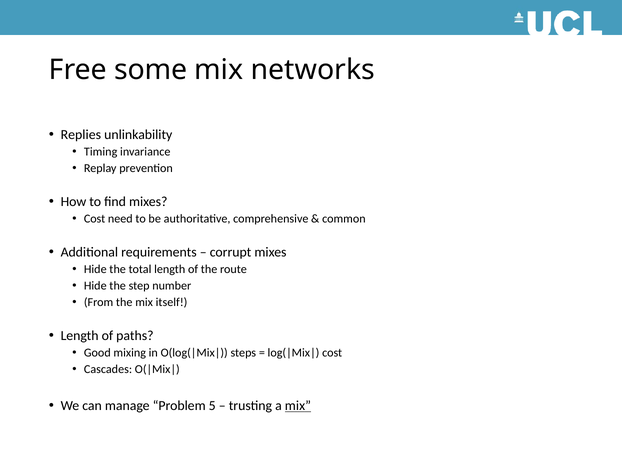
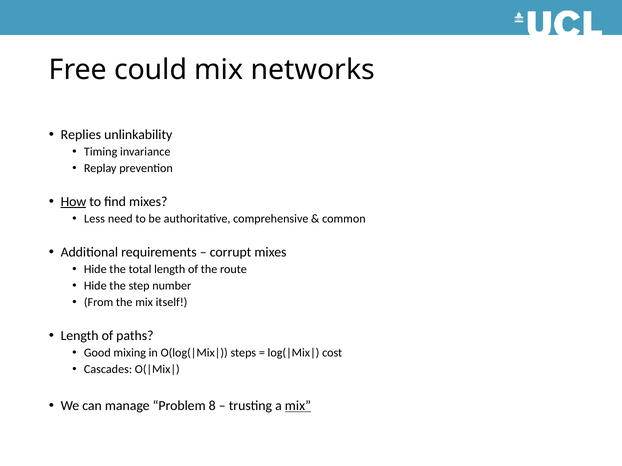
some: some -> could
How underline: none -> present
Cost at (95, 219): Cost -> Less
5: 5 -> 8
